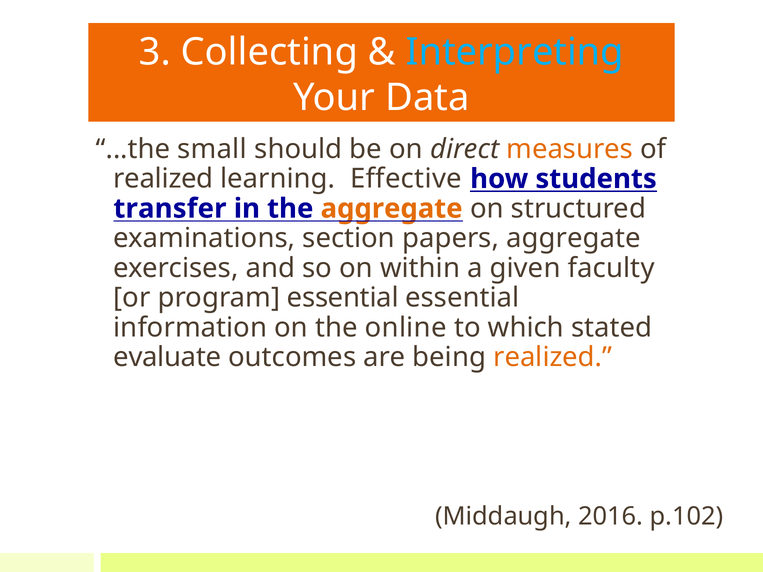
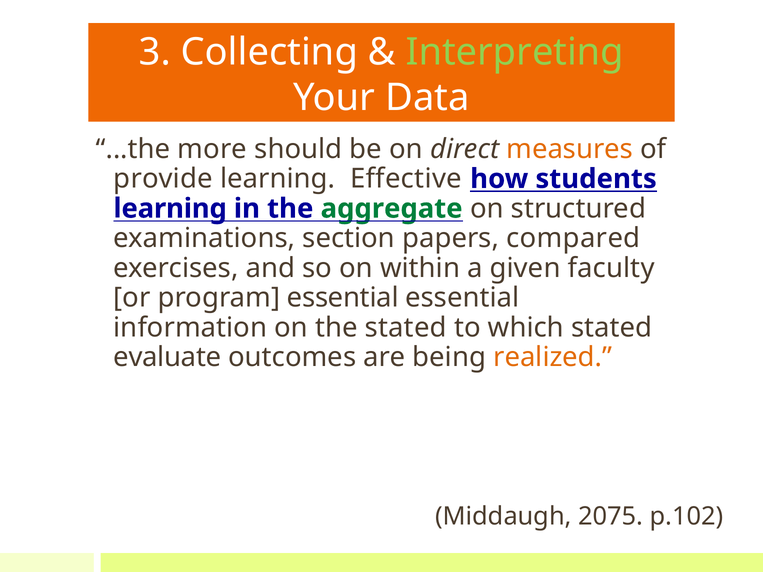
Interpreting colour: light blue -> light green
small: small -> more
realized at (163, 179): realized -> provide
transfer at (170, 209): transfer -> learning
aggregate at (392, 209) colour: orange -> green
papers aggregate: aggregate -> compared
the online: online -> stated
2016: 2016 -> 2075
